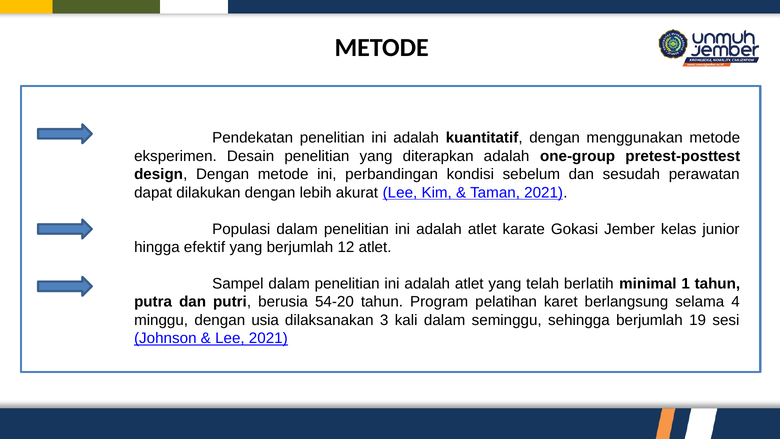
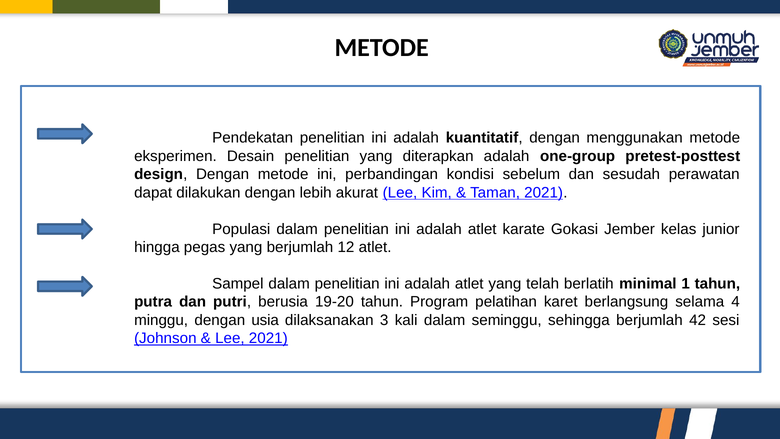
efektif: efektif -> pegas
54-20: 54-20 -> 19-20
19: 19 -> 42
